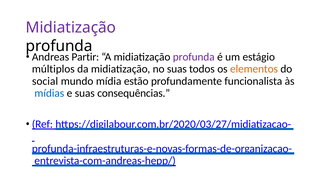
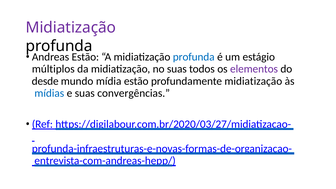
Partir at (85, 57): Partir -> Estão
profunda at (194, 57) colour: purple -> blue
elementos colour: orange -> purple
social: social -> desde
profundamente funcionalista: funcionalista -> midiatização
consequências: consequências -> convergências
